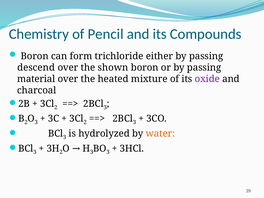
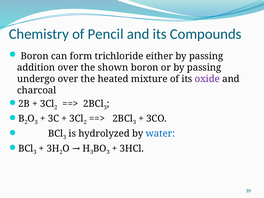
descend: descend -> addition
material: material -> undergo
water colour: orange -> blue
